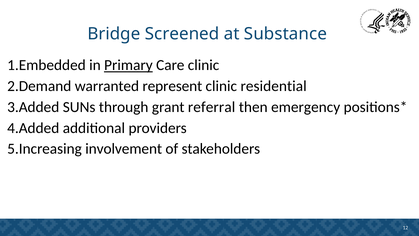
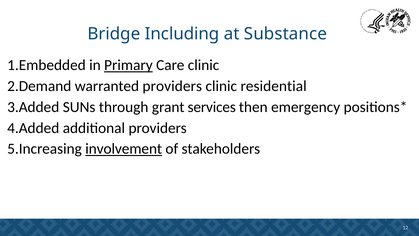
Screened: Screened -> Including
warranted represent: represent -> providers
referral: referral -> services
involvement underline: none -> present
